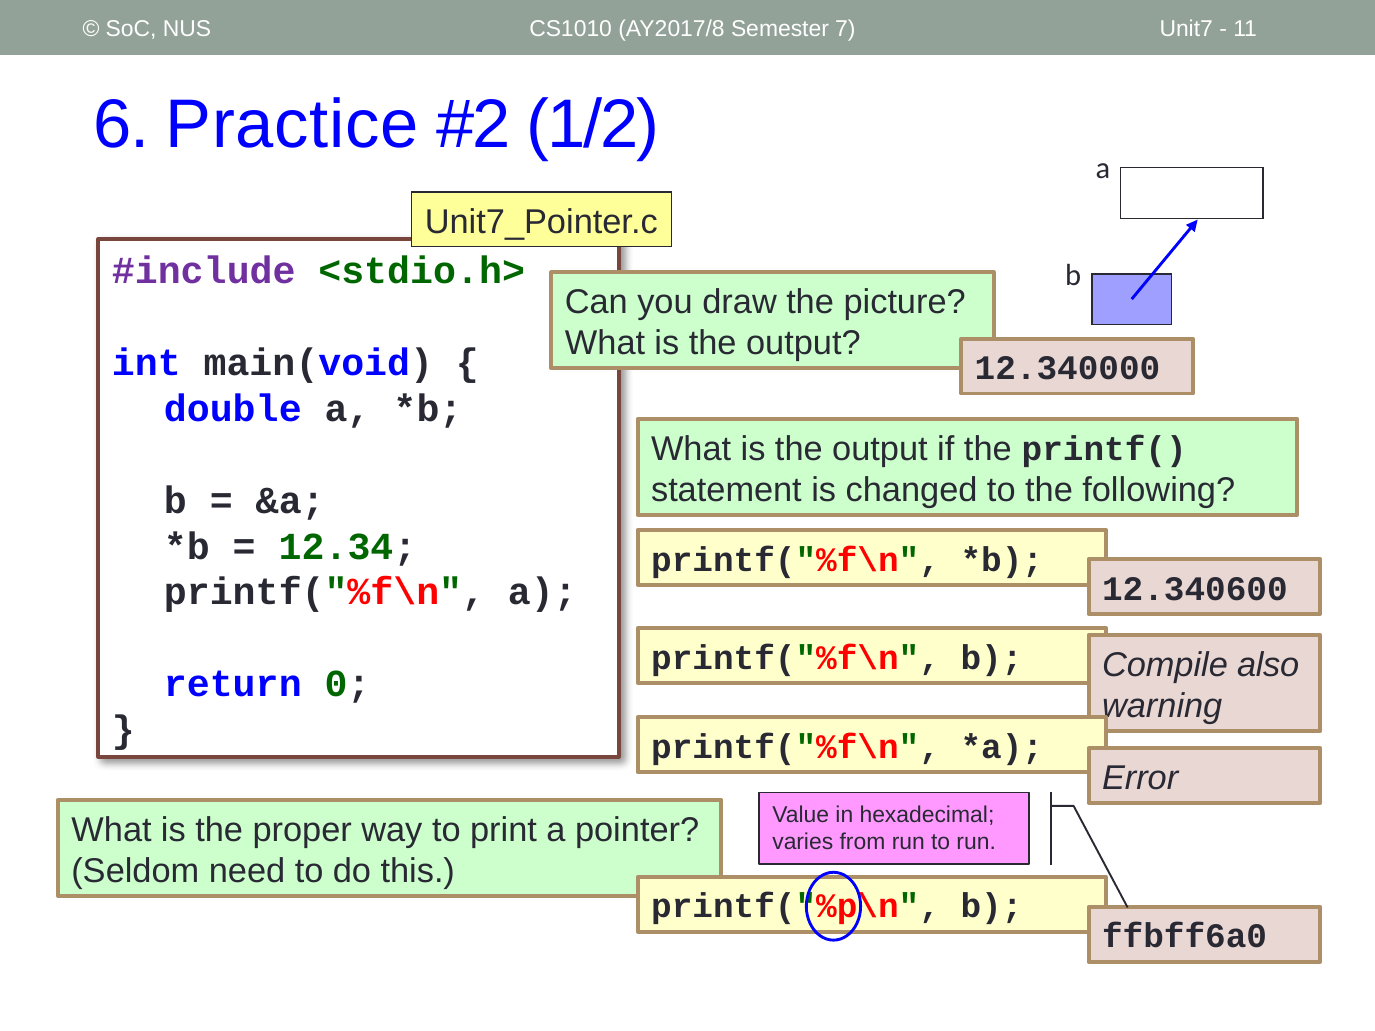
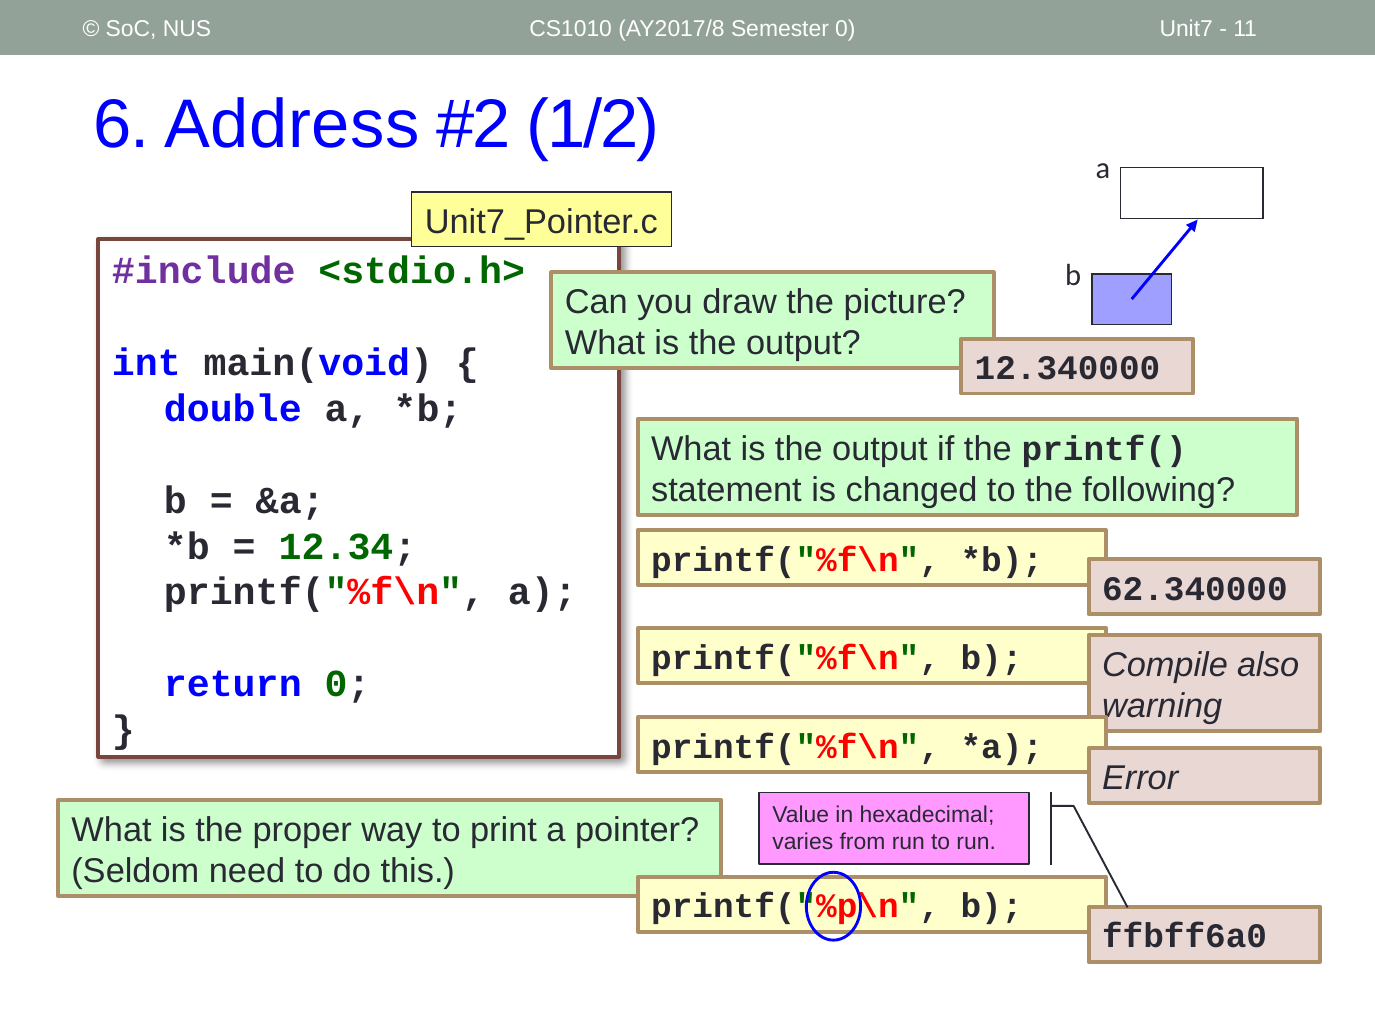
Semester 7: 7 -> 0
Practice: Practice -> Address
12.340600: 12.340600 -> 62.340000
